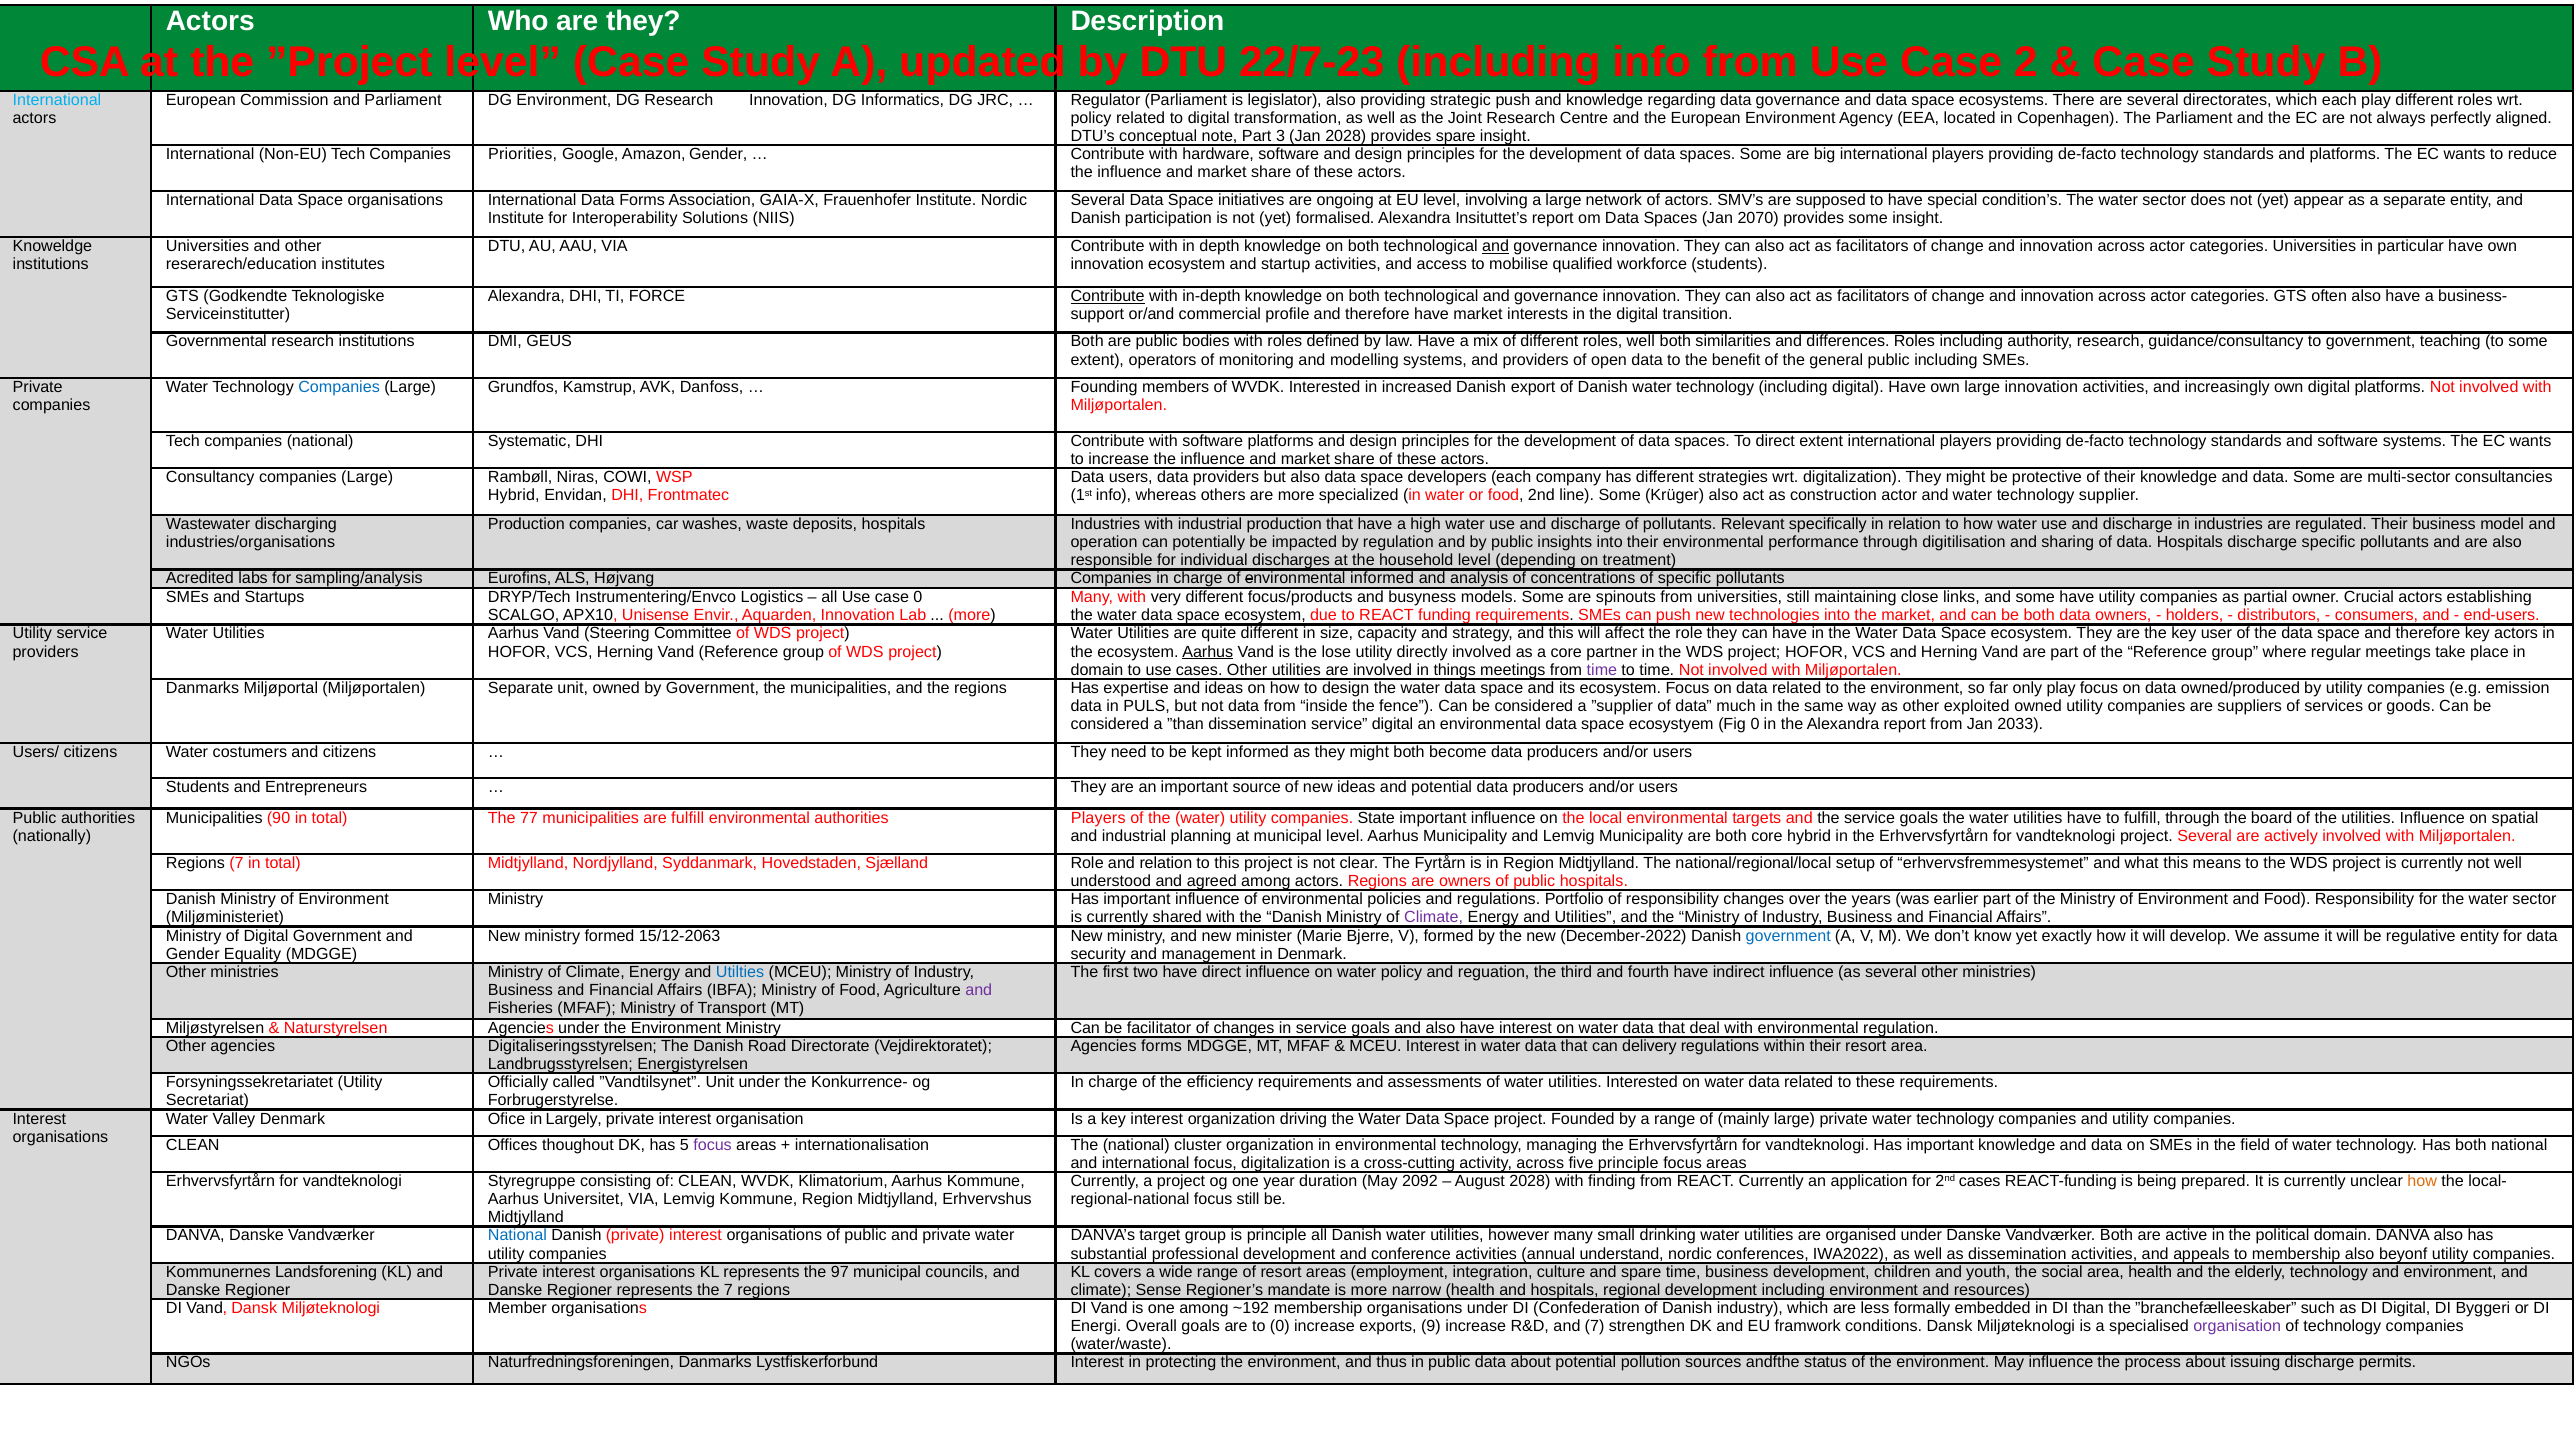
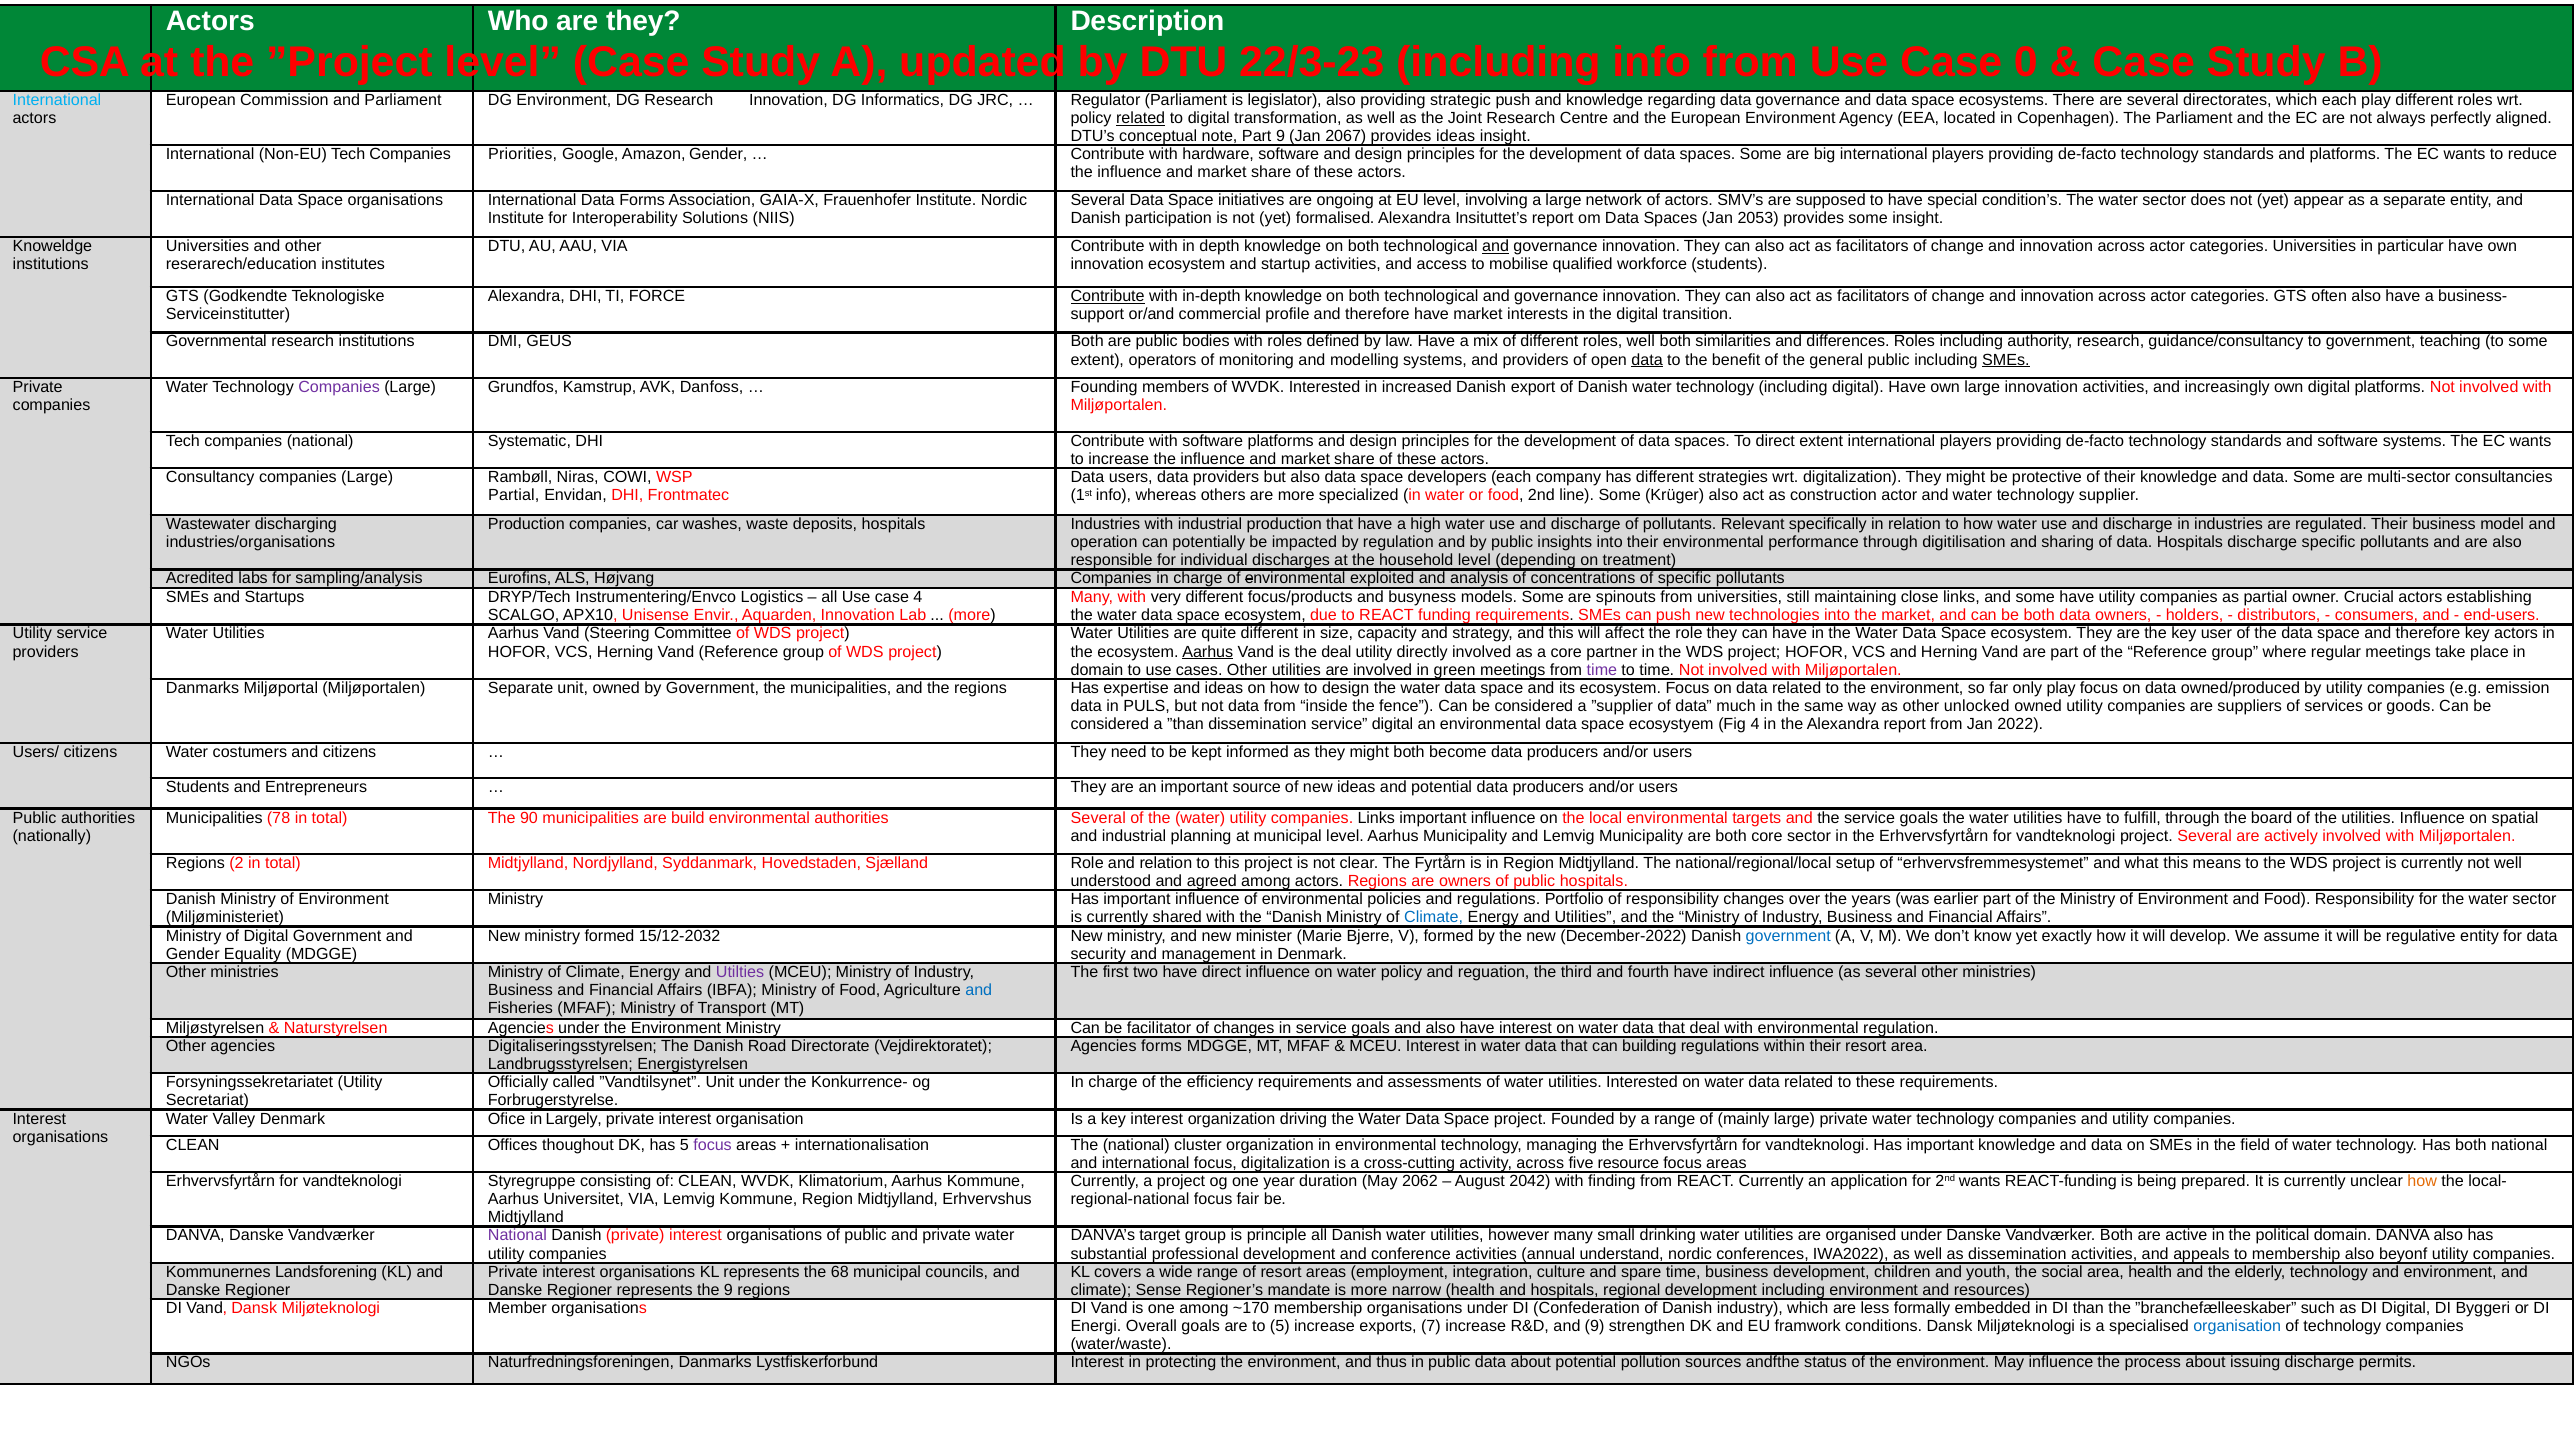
22/7-23: 22/7-23 -> 22/3-23
2: 2 -> 0
related at (1141, 118) underline: none -> present
Part 3: 3 -> 9
Jan 2028: 2028 -> 2067
provides spare: spare -> ideas
2070: 2070 -> 2053
data at (1647, 360) underline: none -> present
SMEs at (2006, 360) underline: none -> present
Companies at (339, 387) colour: blue -> purple
Hybrid at (514, 496): Hybrid -> Partial
environmental informed: informed -> exploited
case 0: 0 -> 4
the lose: lose -> deal
things: things -> green
exploited: exploited -> unlocked
Fig 0: 0 -> 4
2033: 2033 -> 2022
90: 90 -> 78
77: 77 -> 90
are fulfill: fulfill -> build
authorities Players: Players -> Several
companies State: State -> Links
core hybrid: hybrid -> sector
Regions 7: 7 -> 2
Climate at (1434, 918) colour: purple -> blue
15/12-2063: 15/12-2063 -> 15/12-2032
Utilties colour: blue -> purple
and at (979, 990) colour: purple -> blue
delivery: delivery -> building
five principle: principle -> resource
2092: 2092 -> 2062
August 2028: 2028 -> 2042
2nd cases: cases -> wants
focus still: still -> fair
National at (517, 1236) colour: blue -> purple
97: 97 -> 68
the 7: 7 -> 9
~192: ~192 -> ~170
to 0: 0 -> 5
9: 9 -> 7
and 7: 7 -> 9
organisation at (2237, 1326) colour: purple -> blue
